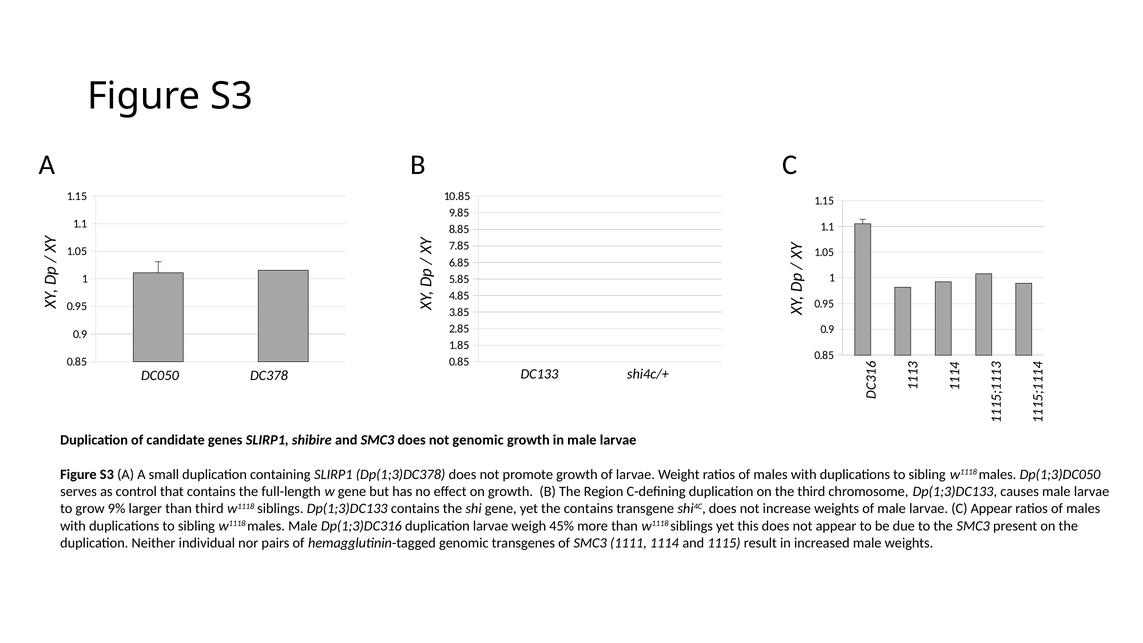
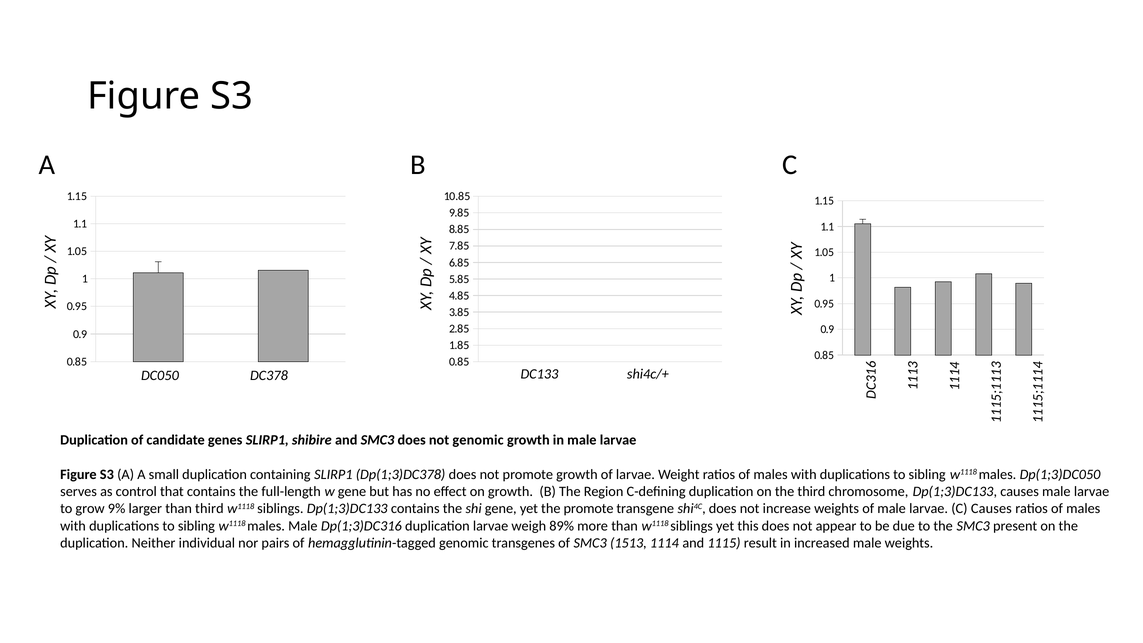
the contains: contains -> promote
C Appear: Appear -> Causes
45%: 45% -> 89%
1111: 1111 -> 1513
